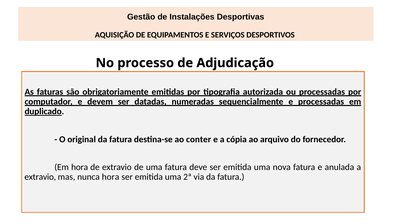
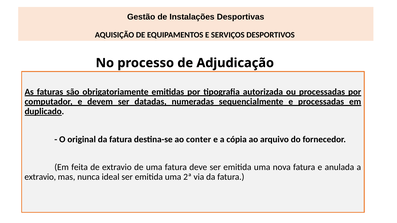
Em hora: hora -> feita
nunca hora: hora -> ideal
